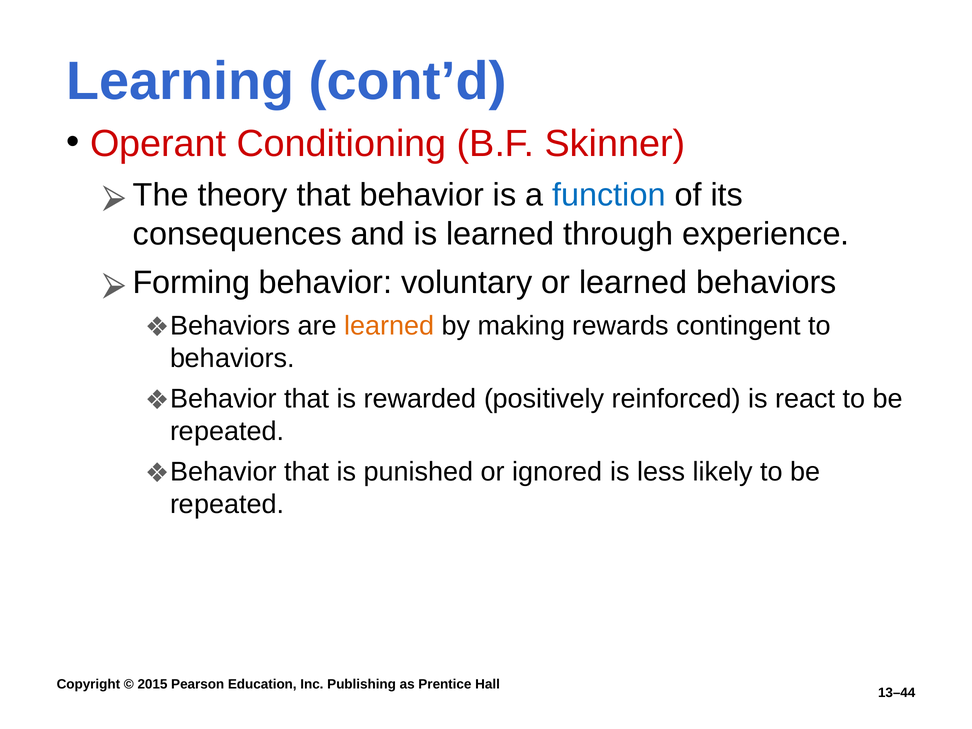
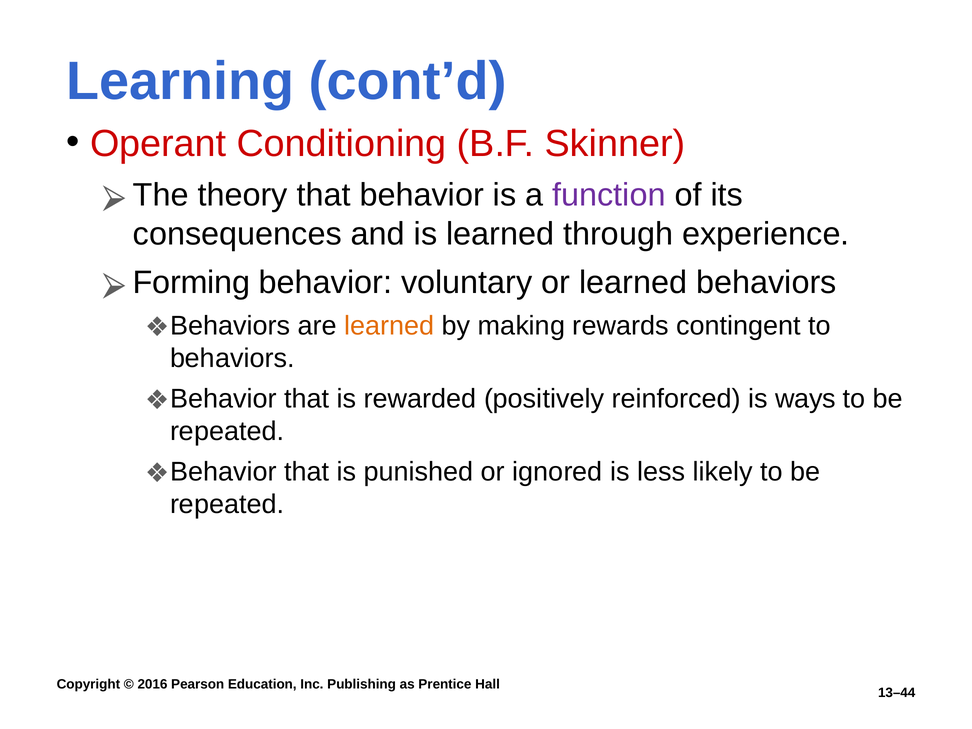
function colour: blue -> purple
react: react -> ways
2015: 2015 -> 2016
